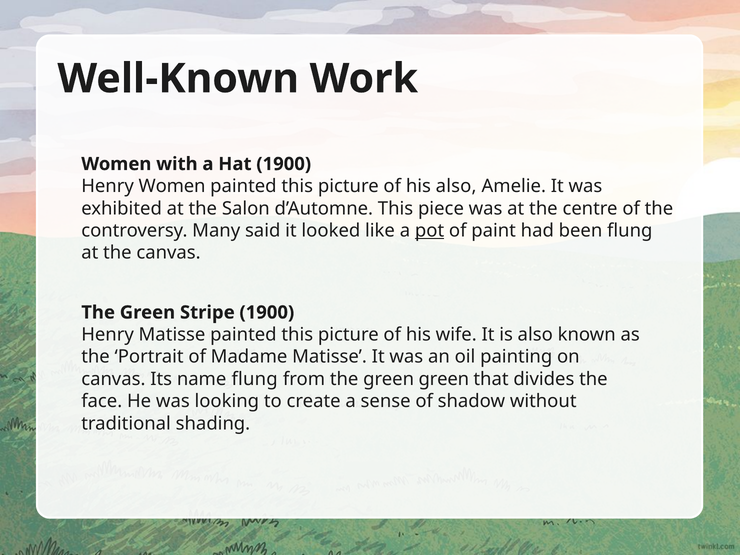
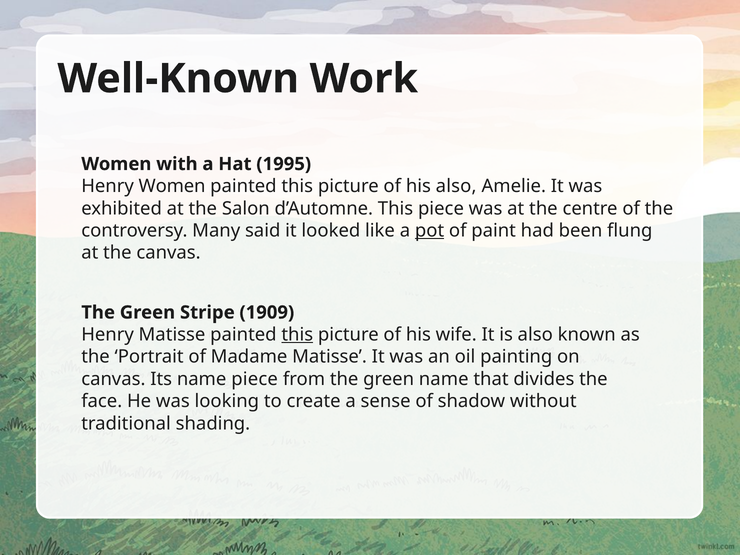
Hat 1900: 1900 -> 1995
Stripe 1900: 1900 -> 1909
this at (297, 335) underline: none -> present
name flung: flung -> piece
green green: green -> name
